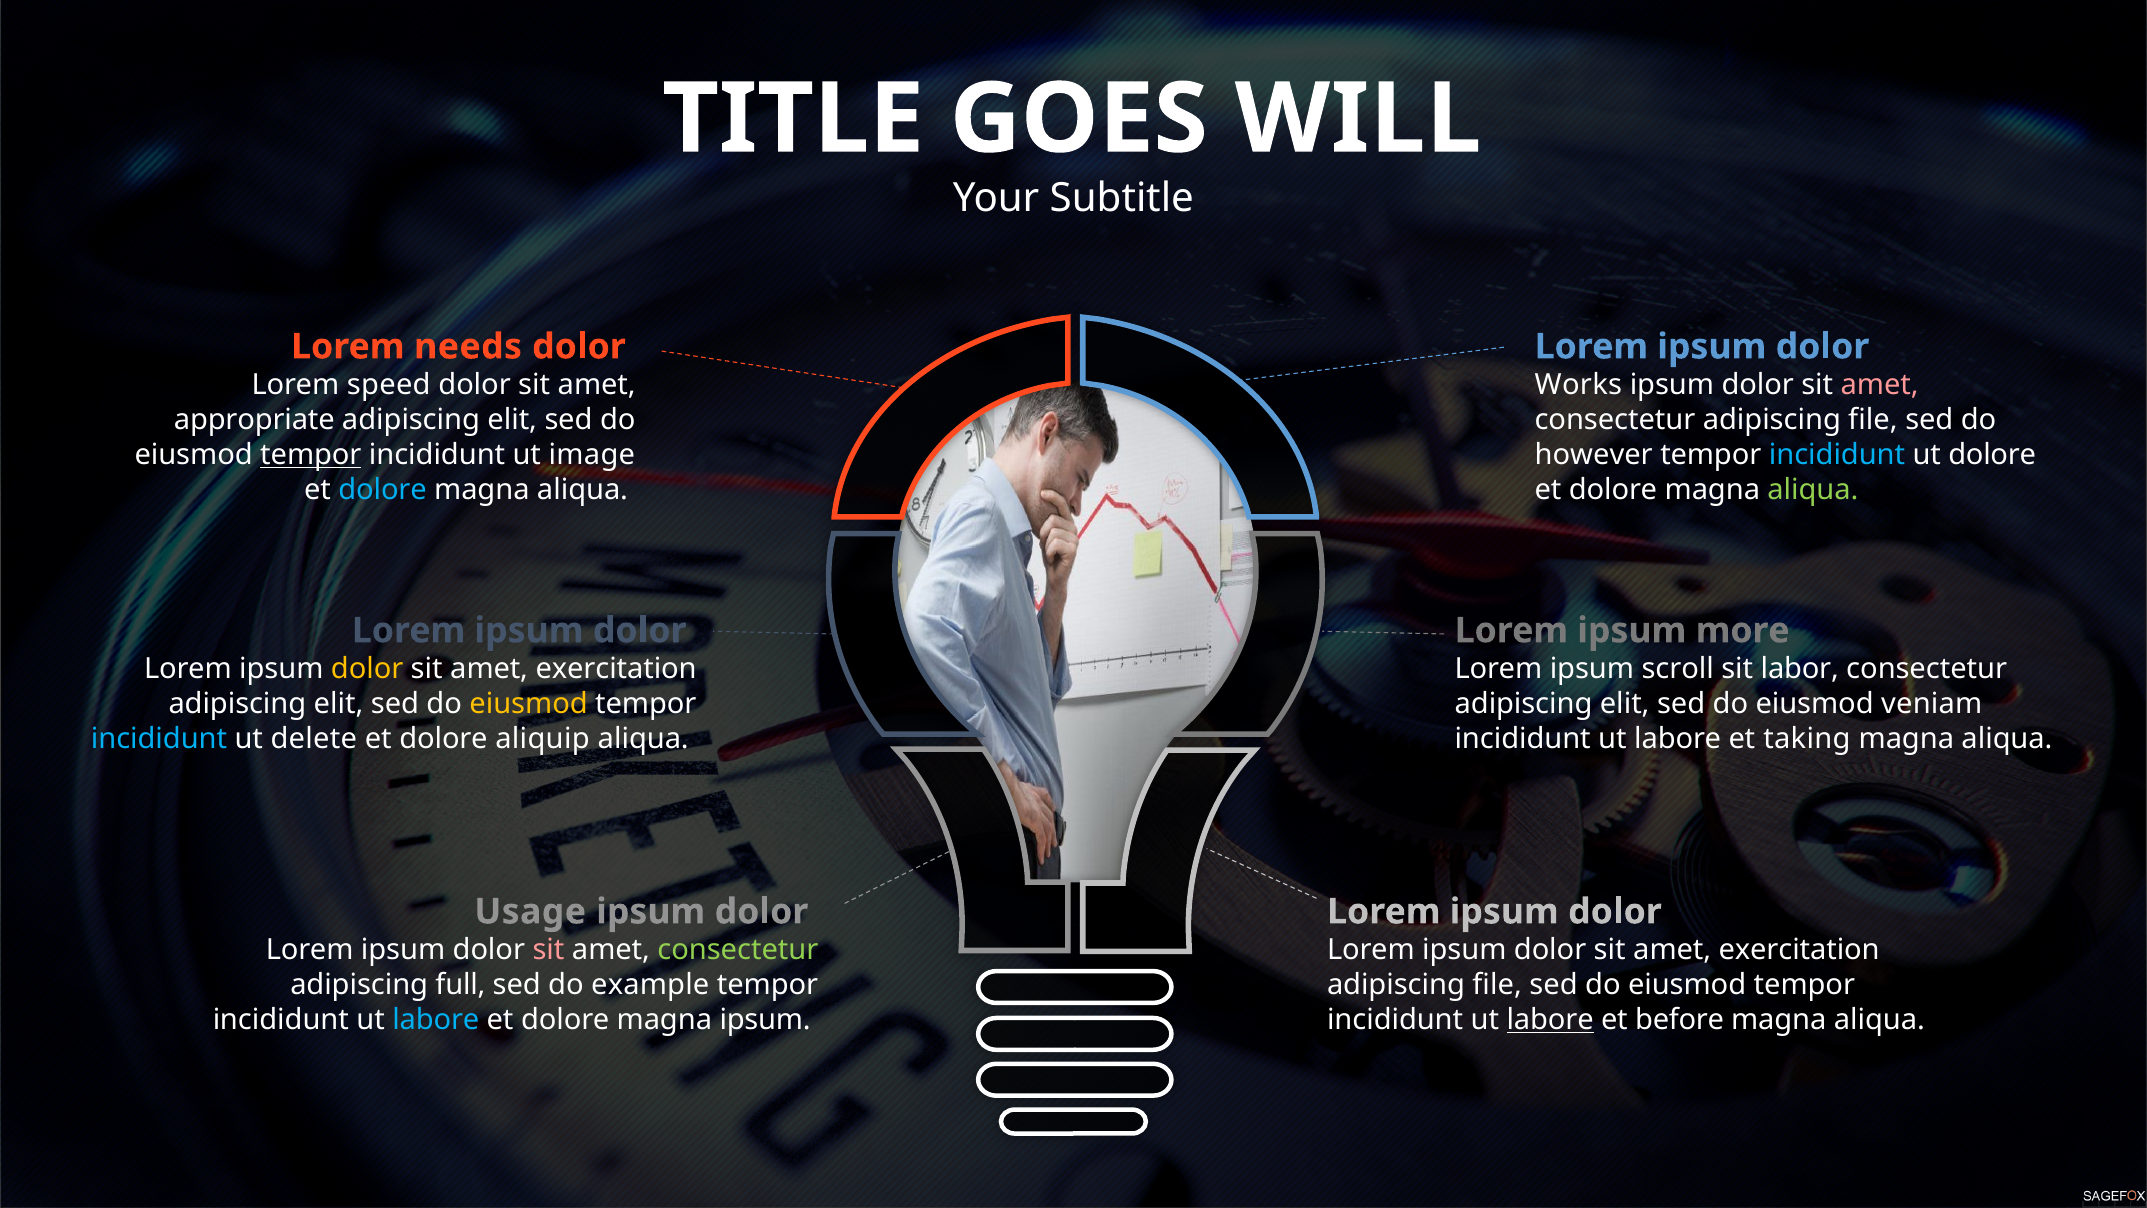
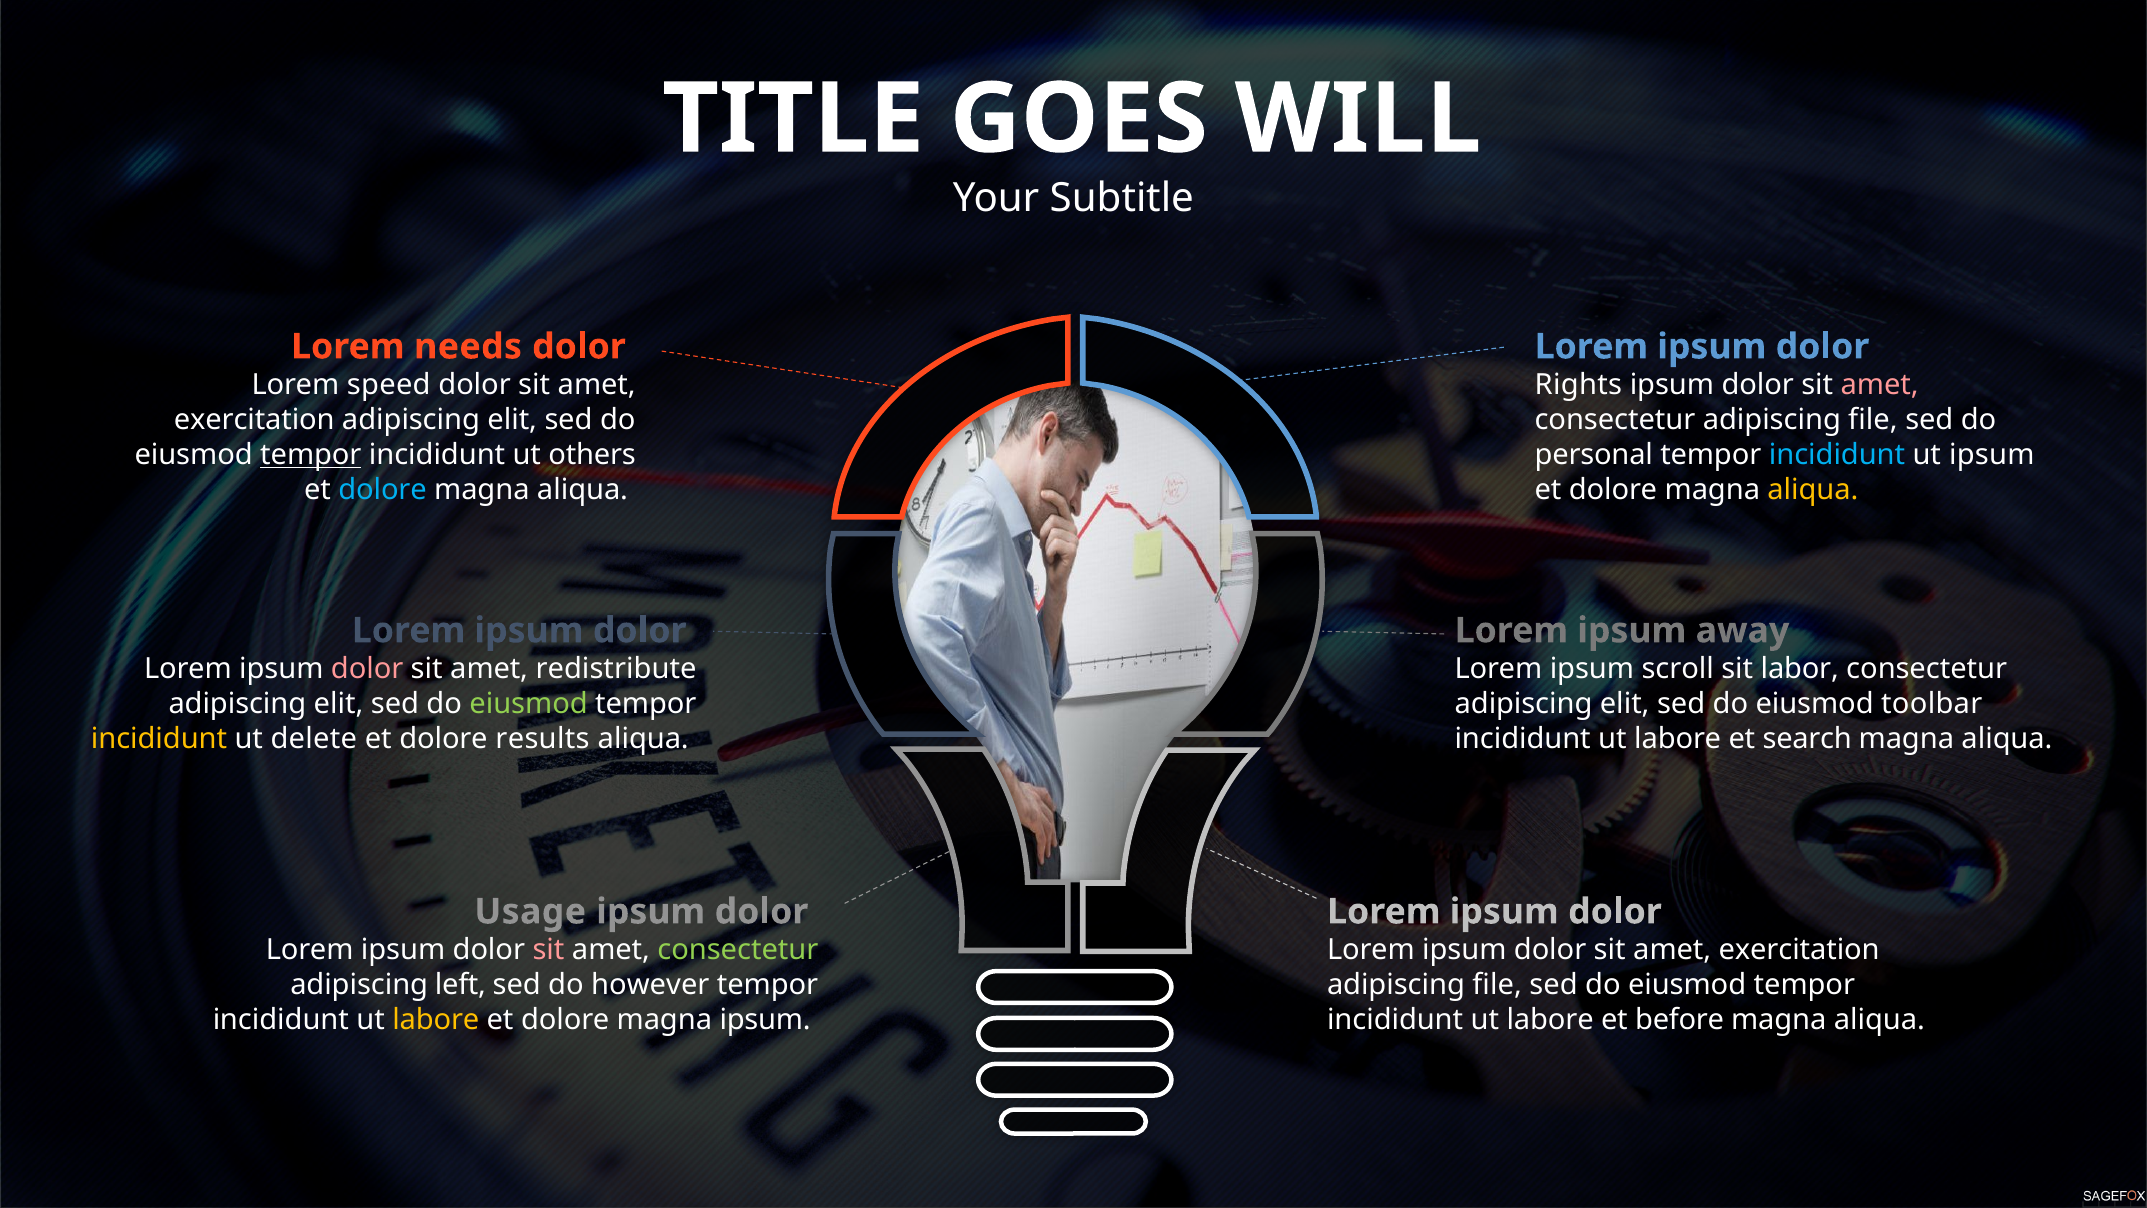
Works: Works -> Rights
appropriate at (254, 420): appropriate -> exercitation
image: image -> others
however: however -> personal
ut dolore: dolore -> ipsum
aliqua at (1813, 490) colour: light green -> yellow
more: more -> away
dolor at (367, 669) colour: yellow -> pink
exercitation at (616, 669): exercitation -> redistribute
eiusmod at (529, 704) colour: yellow -> light green
veniam: veniam -> toolbar
incididunt at (159, 739) colour: light blue -> yellow
aliquip: aliquip -> results
taking: taking -> search
full: full -> left
example: example -> however
labore at (436, 1020) colour: light blue -> yellow
labore at (1550, 1020) underline: present -> none
